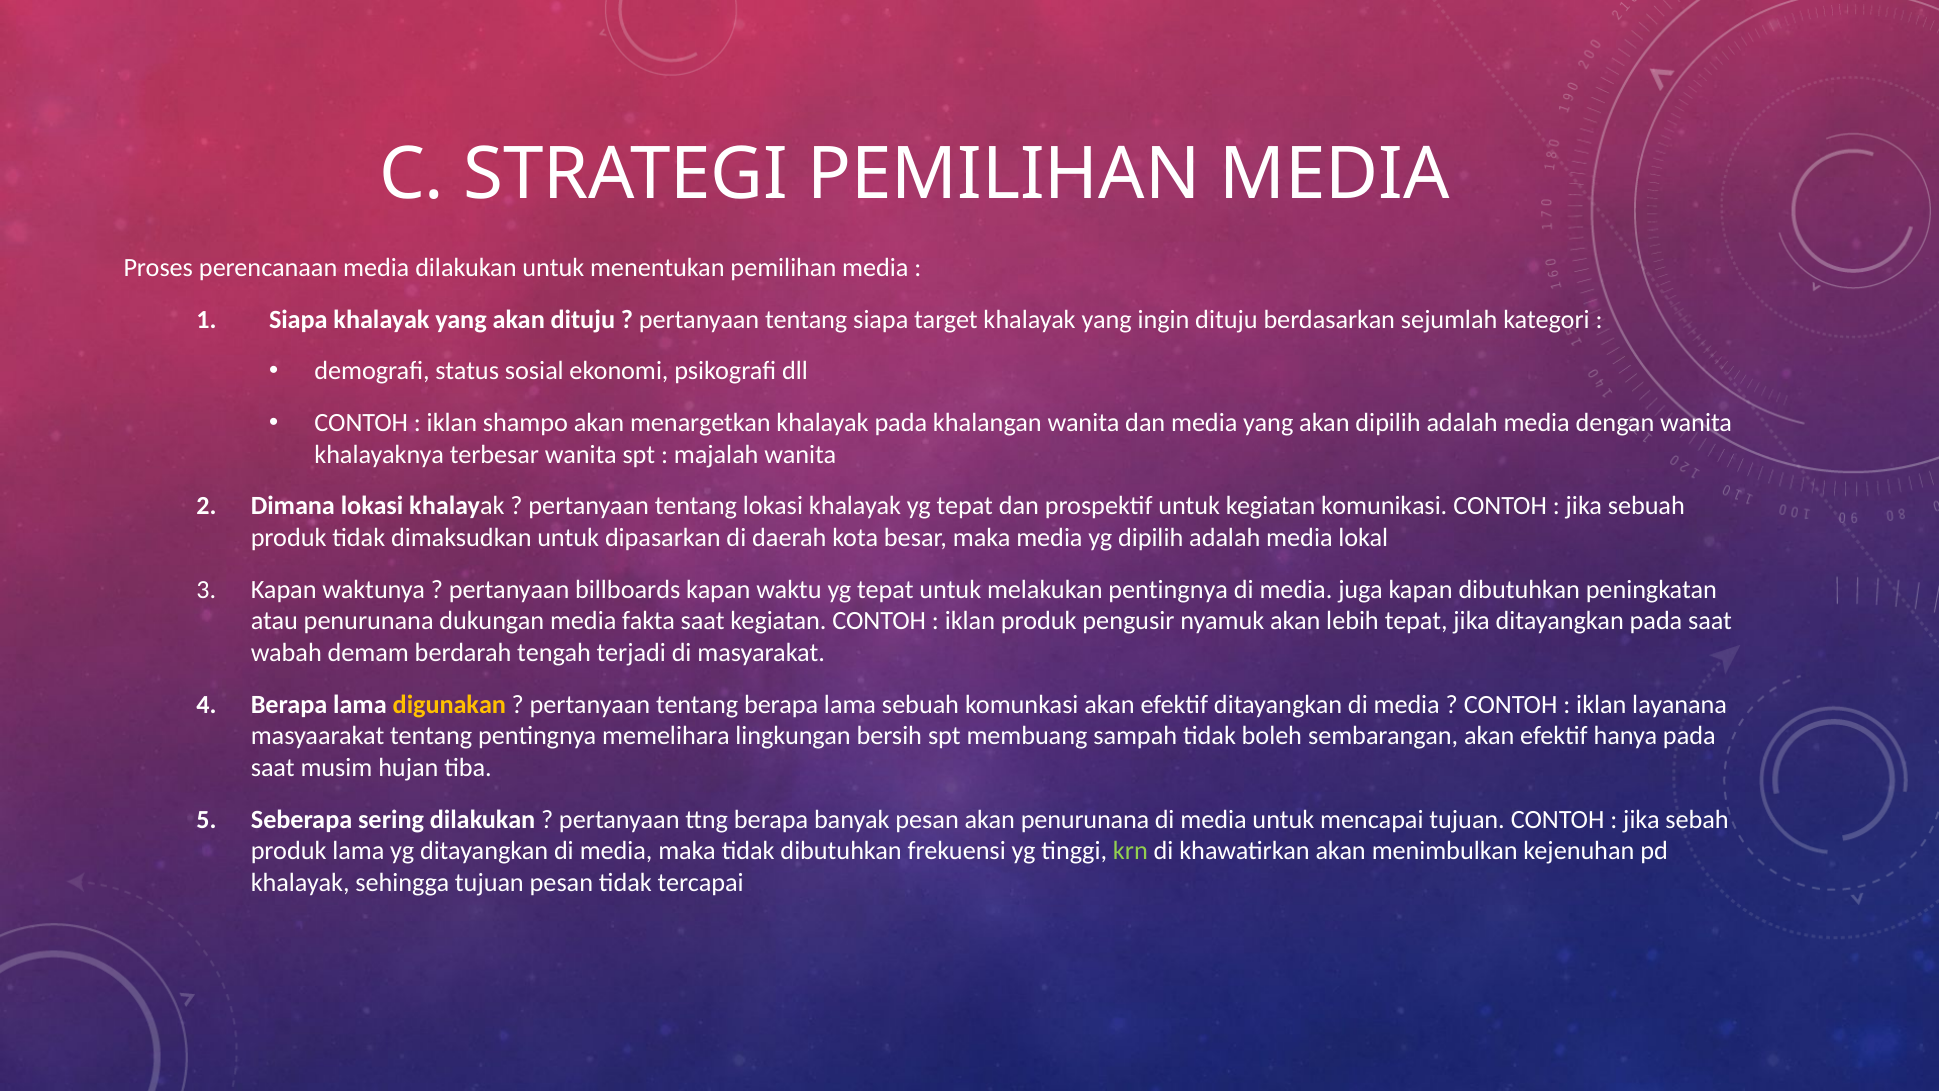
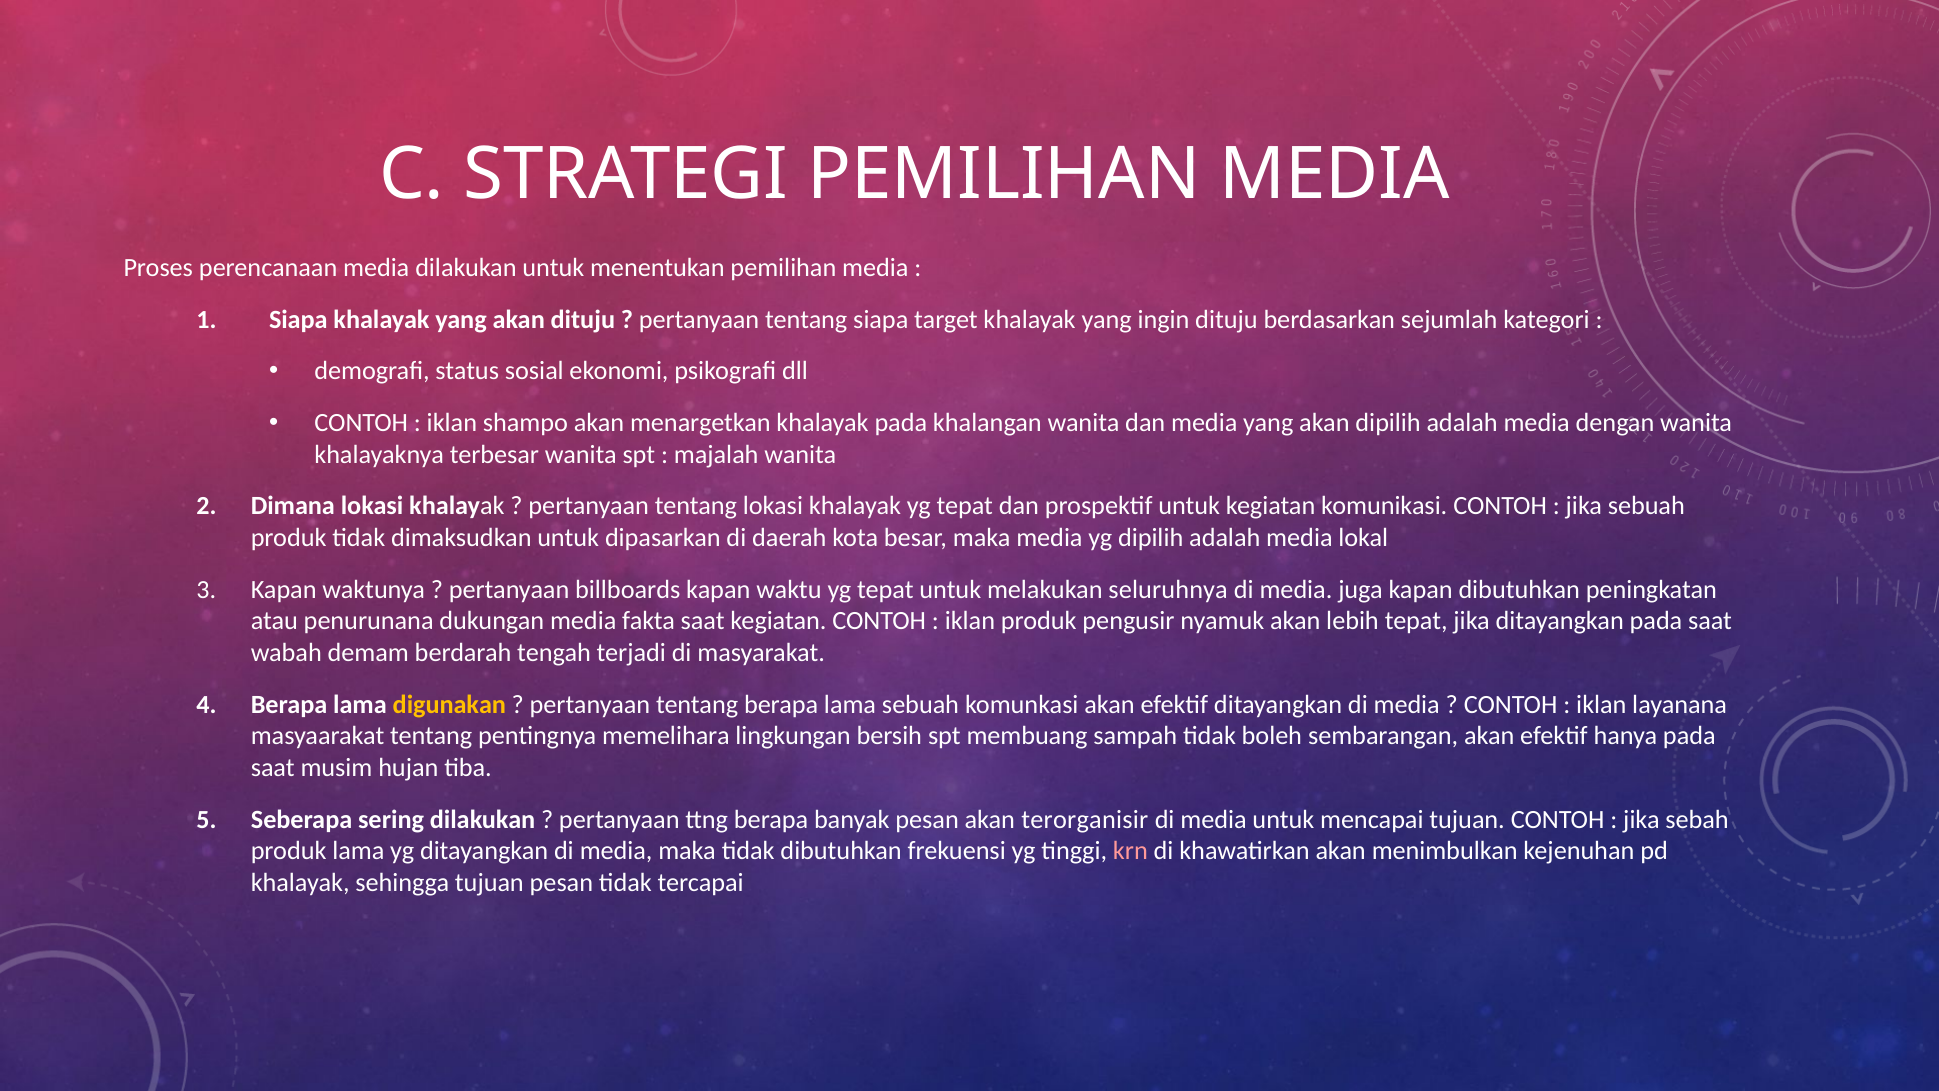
melakukan pentingnya: pentingnya -> seluruhnya
akan penurunana: penurunana -> terorganisir
krn colour: light green -> pink
